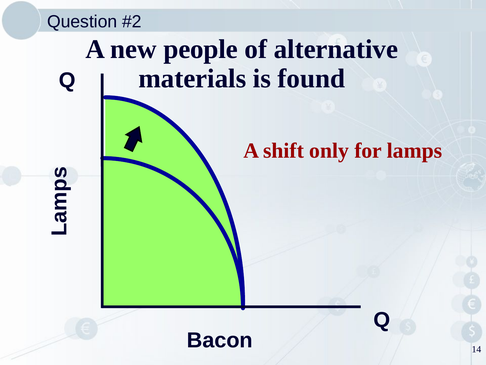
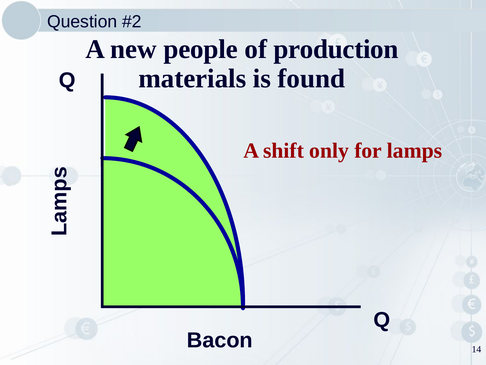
alternative: alternative -> production
